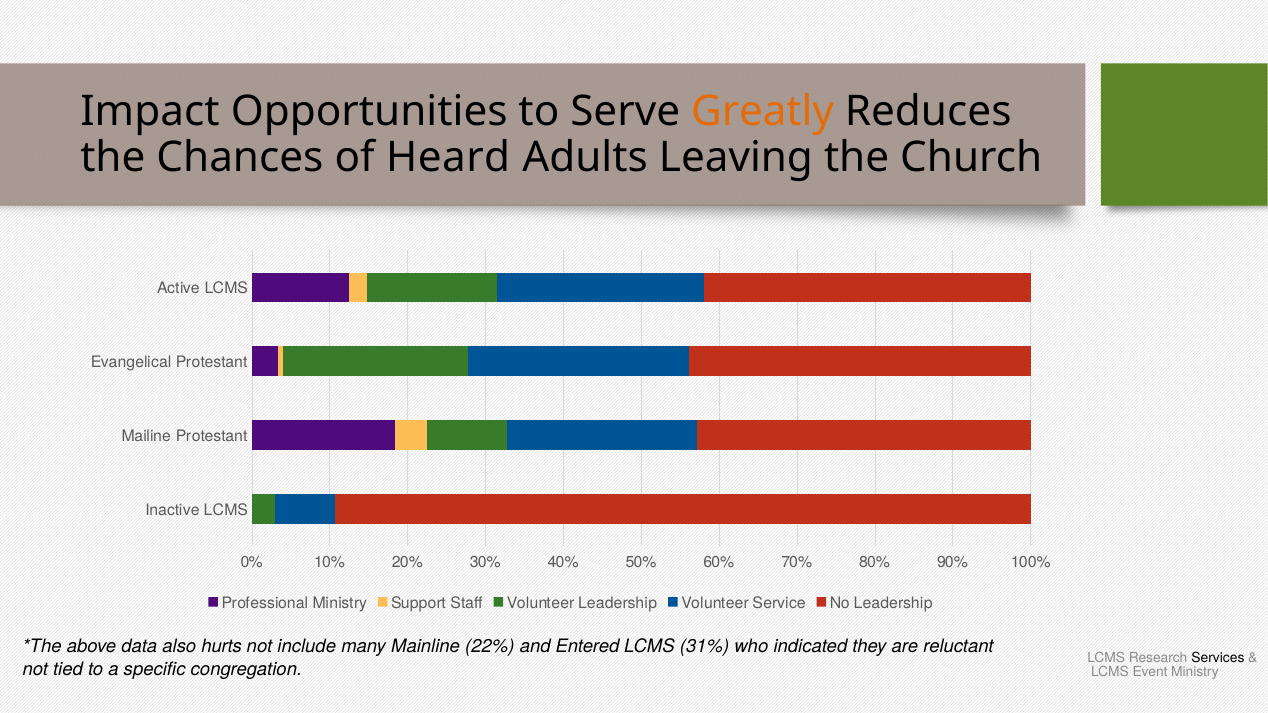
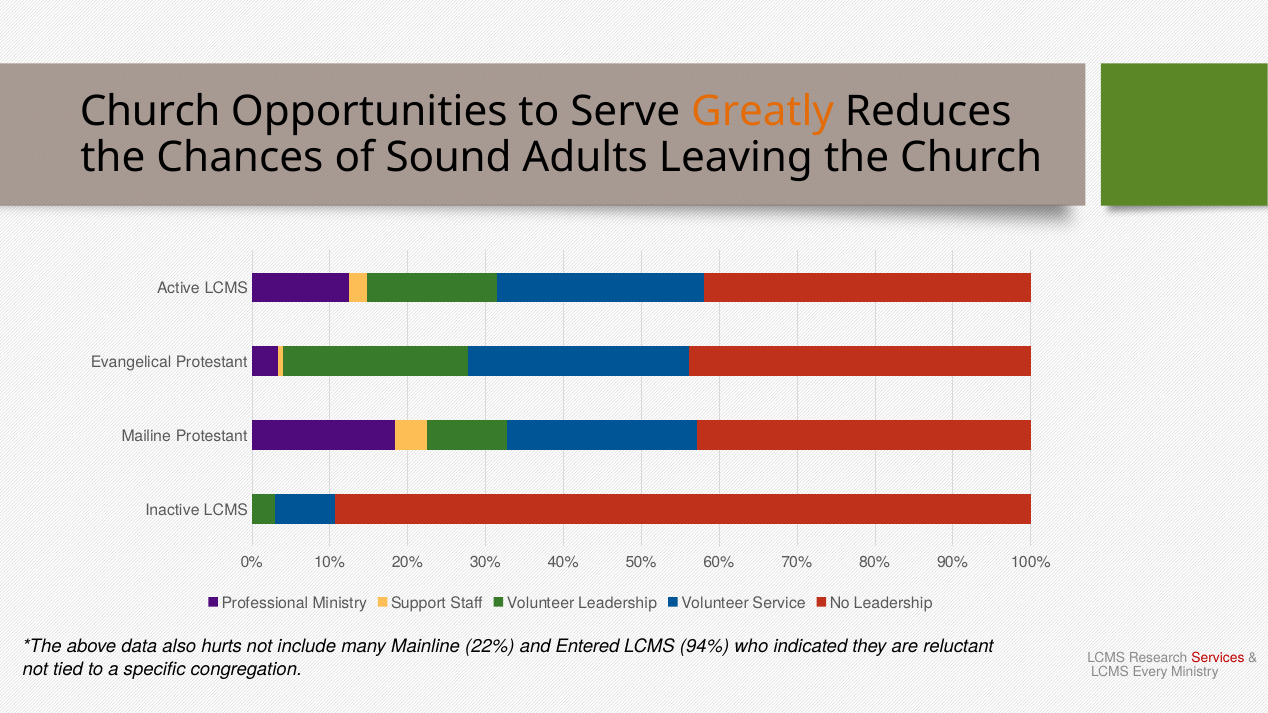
Impact at (150, 111): Impact -> Church
Heard: Heard -> Sound
31%: 31% -> 94%
Services colour: black -> red
Event: Event -> Every
